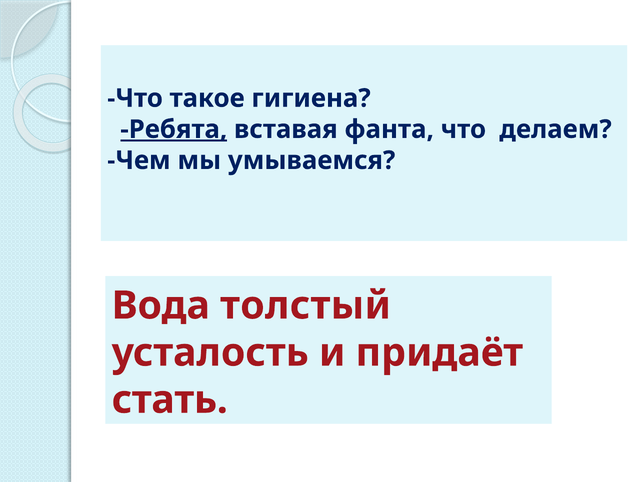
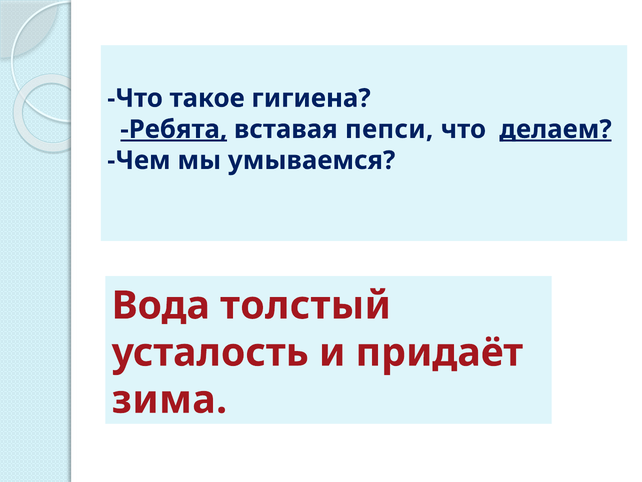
фанта: фанта -> пепси
делаем underline: none -> present
стать: стать -> зима
